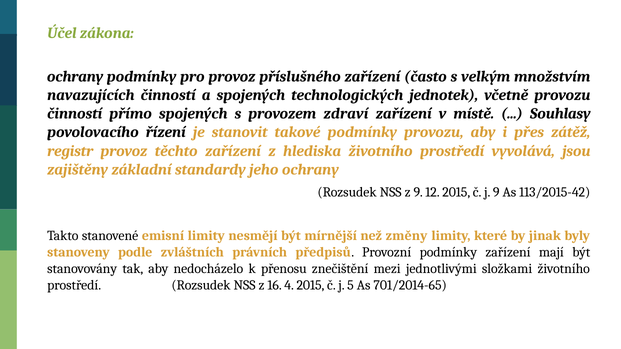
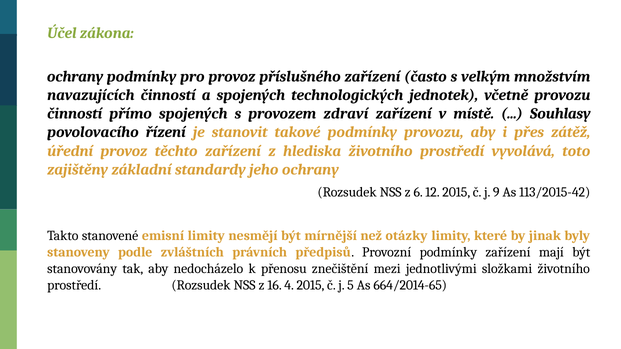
registr: registr -> úřední
jsou: jsou -> toto
z 9: 9 -> 6
změny: změny -> otázky
701/2014-65: 701/2014-65 -> 664/2014-65
